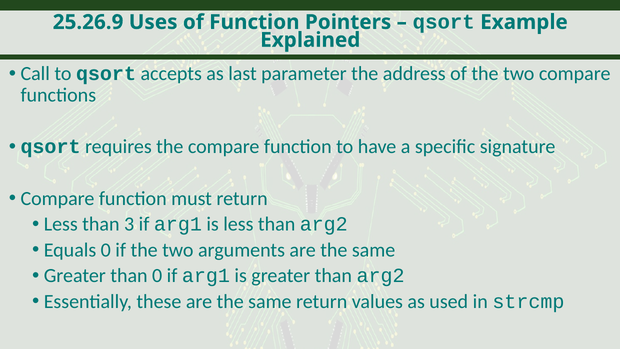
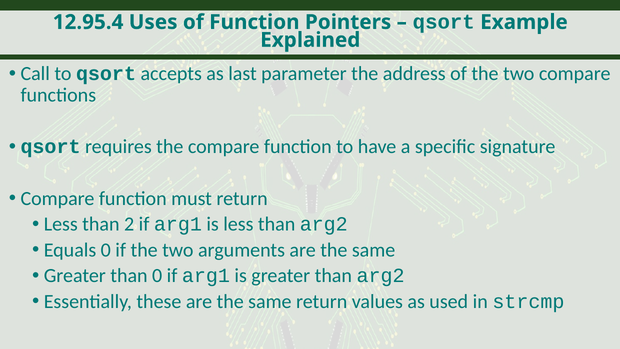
25.26.9: 25.26.9 -> 12.95.4
3: 3 -> 2
